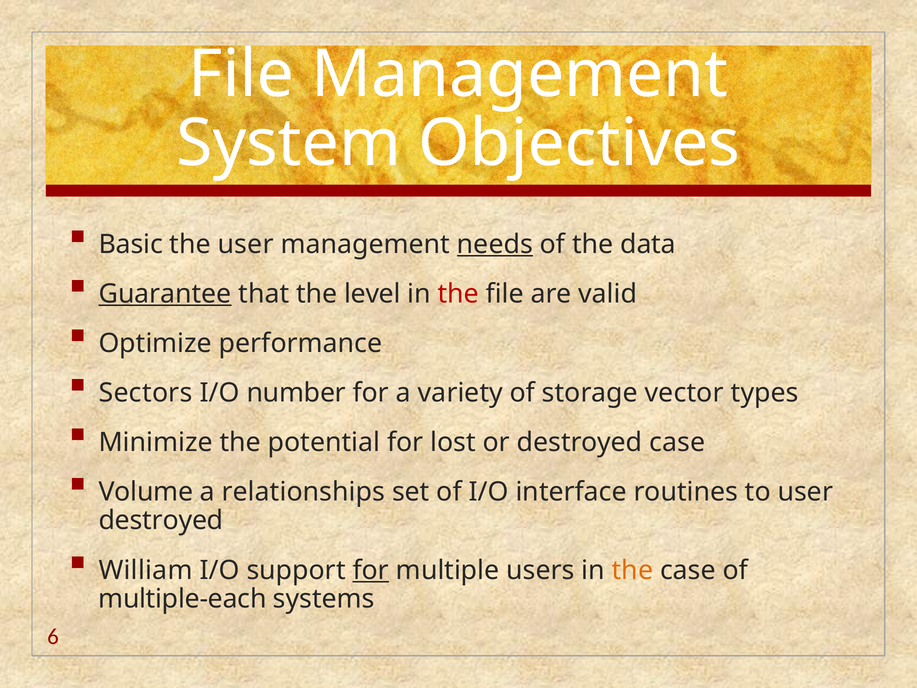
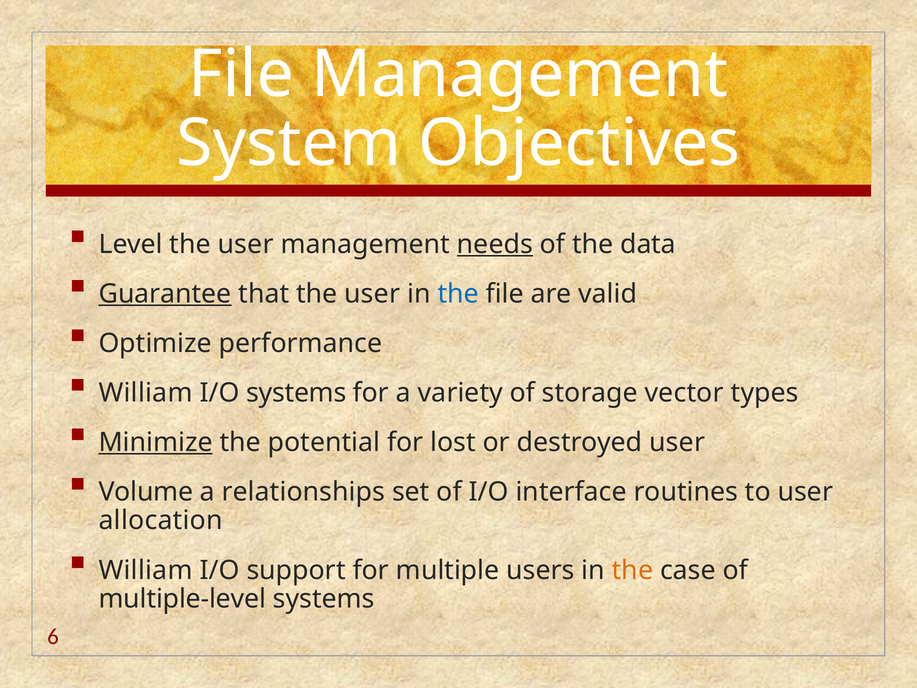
Basic: Basic -> Level
that the level: level -> user
the at (458, 294) colour: red -> blue
Sectors at (146, 393): Sectors -> William
I/O number: number -> systems
Minimize underline: none -> present
destroyed case: case -> user
destroyed at (161, 520): destroyed -> allocation
for at (371, 570) underline: present -> none
multiple-each: multiple-each -> multiple-level
